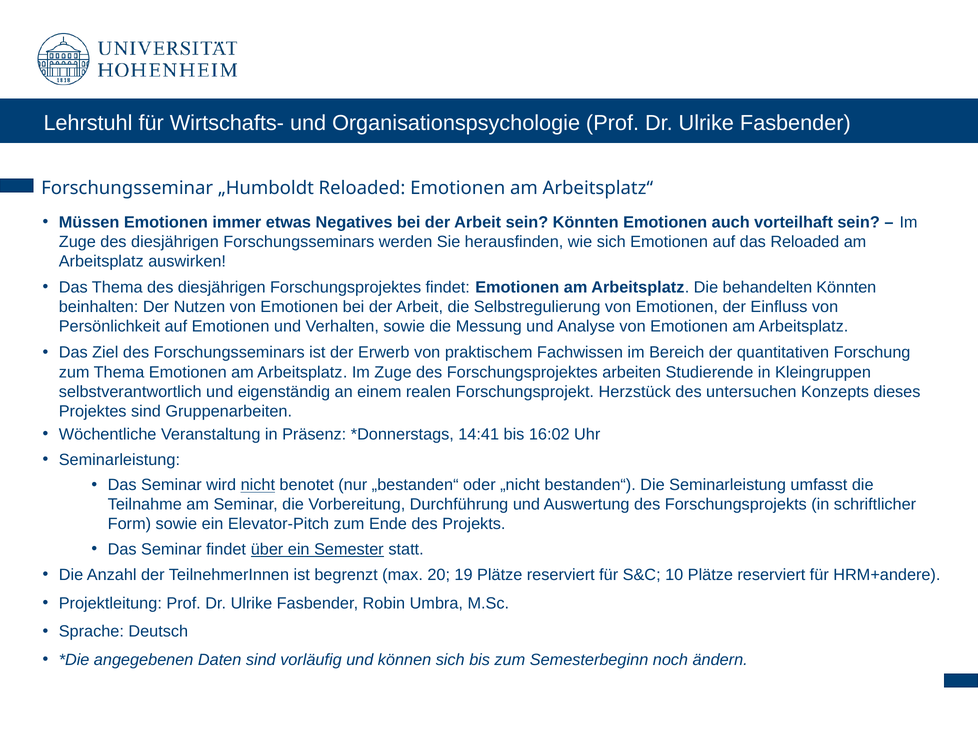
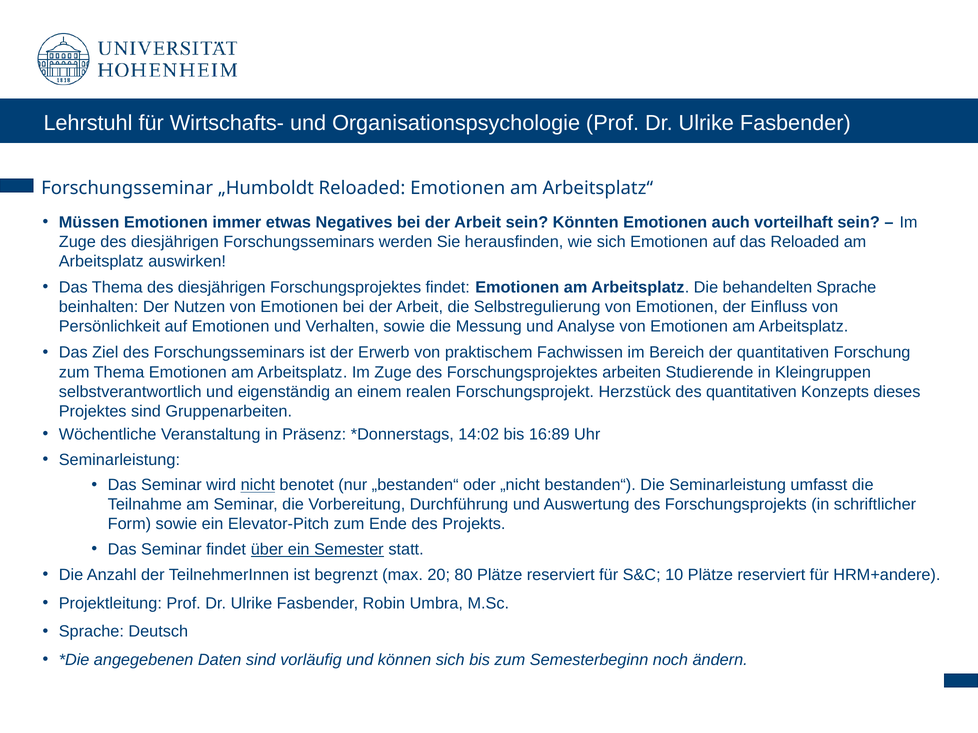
behandelten Könnten: Könnten -> Sprache
des untersuchen: untersuchen -> quantitativen
14:41: 14:41 -> 14:02
16:02: 16:02 -> 16:89
19: 19 -> 80
